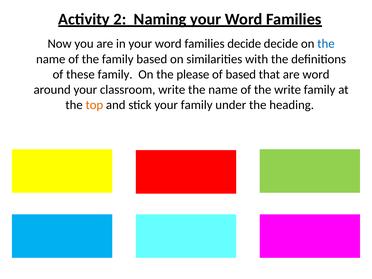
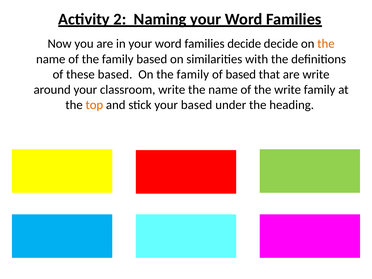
the at (326, 44) colour: blue -> orange
these family: family -> based
On the please: please -> family
are word: word -> write
your family: family -> based
